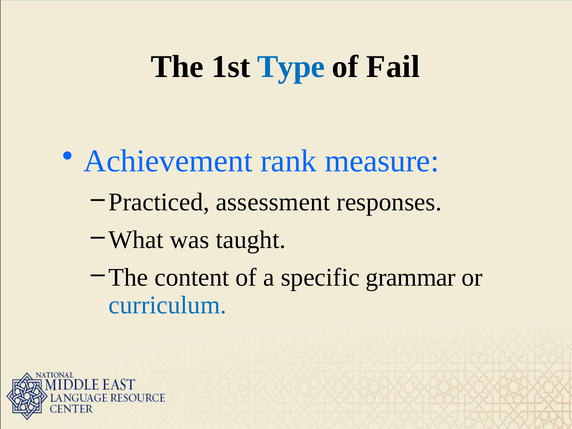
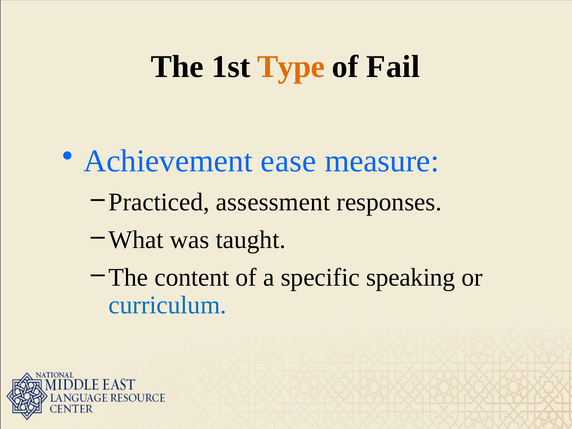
Type colour: blue -> orange
rank: rank -> ease
grammar: grammar -> speaking
